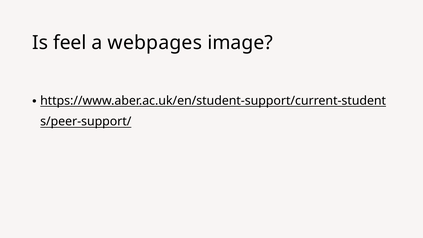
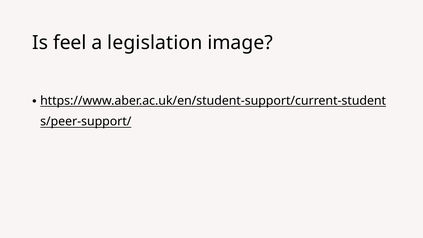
webpages: webpages -> legislation
